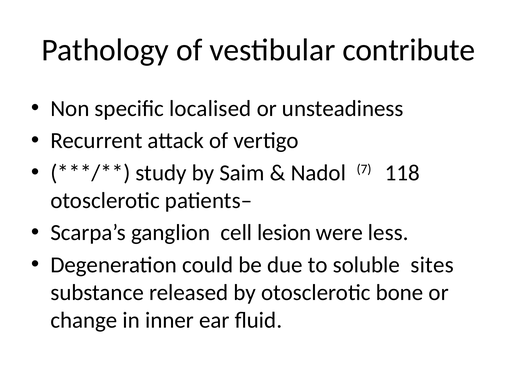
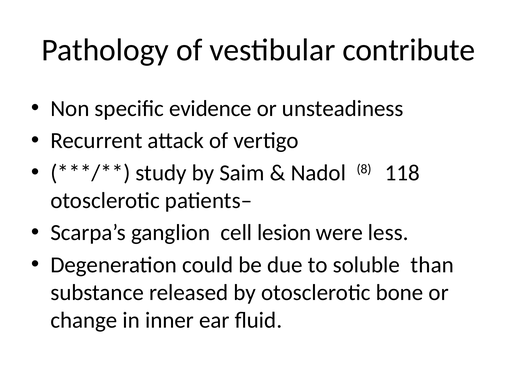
localised: localised -> evidence
7: 7 -> 8
sites: sites -> than
